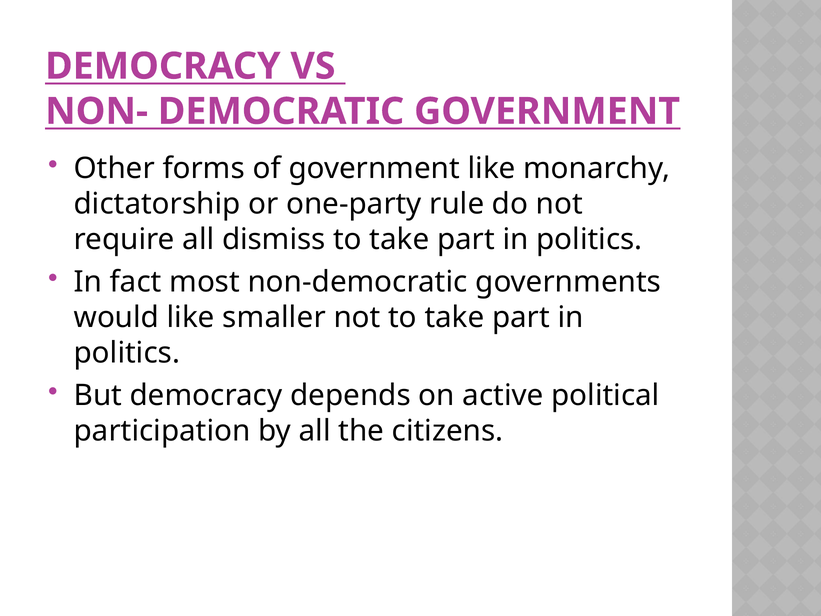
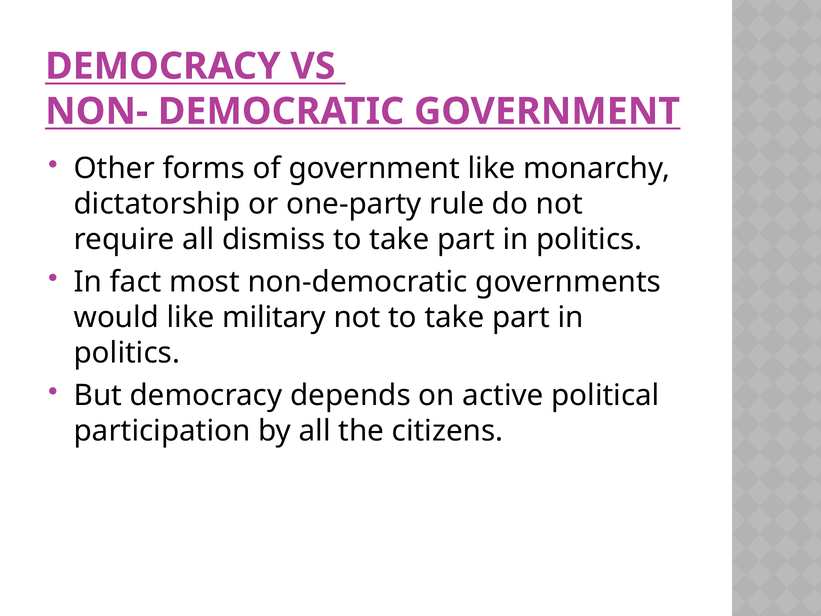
smaller: smaller -> military
